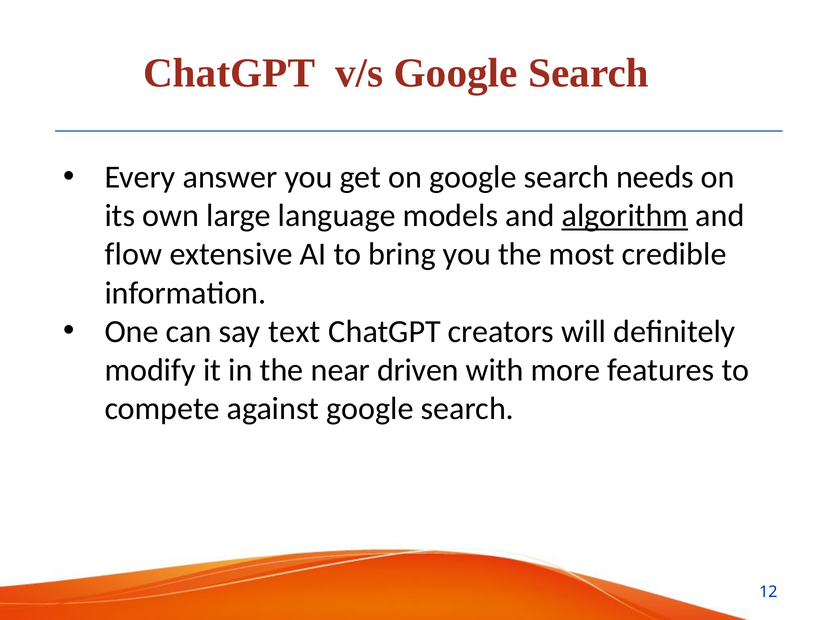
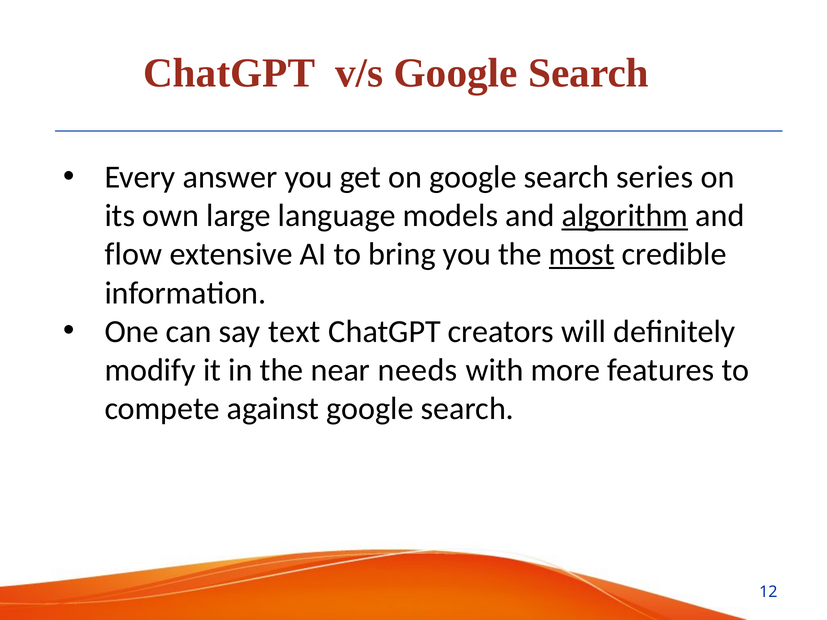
needs: needs -> series
most underline: none -> present
driven: driven -> needs
